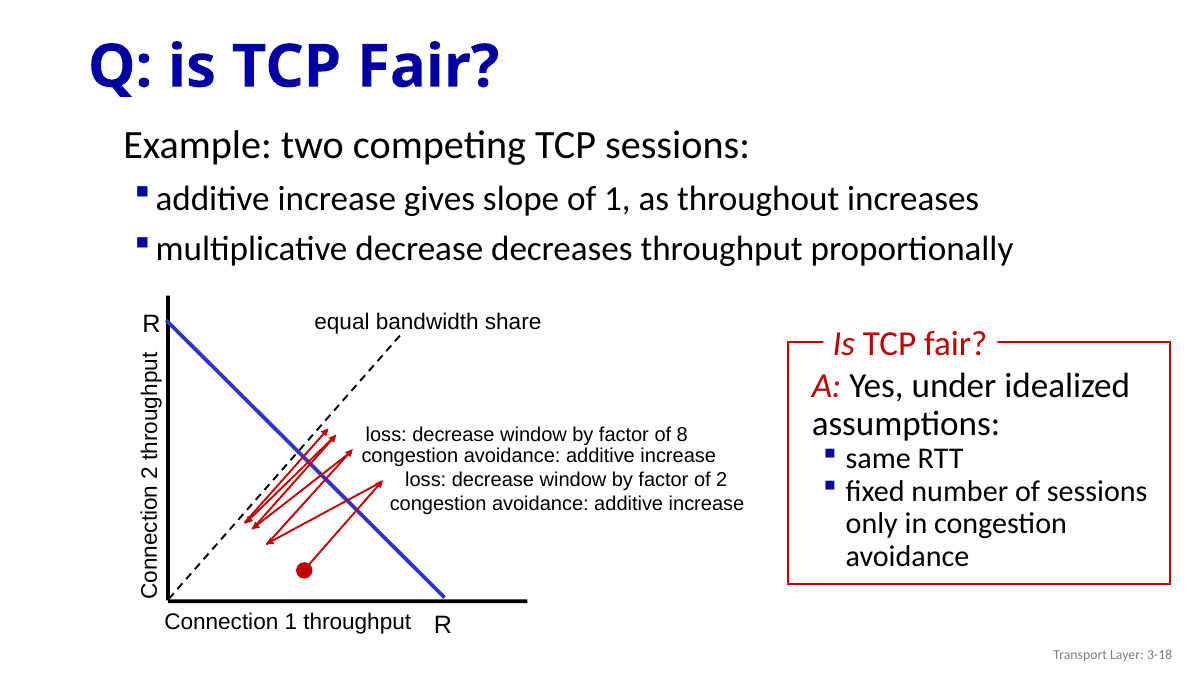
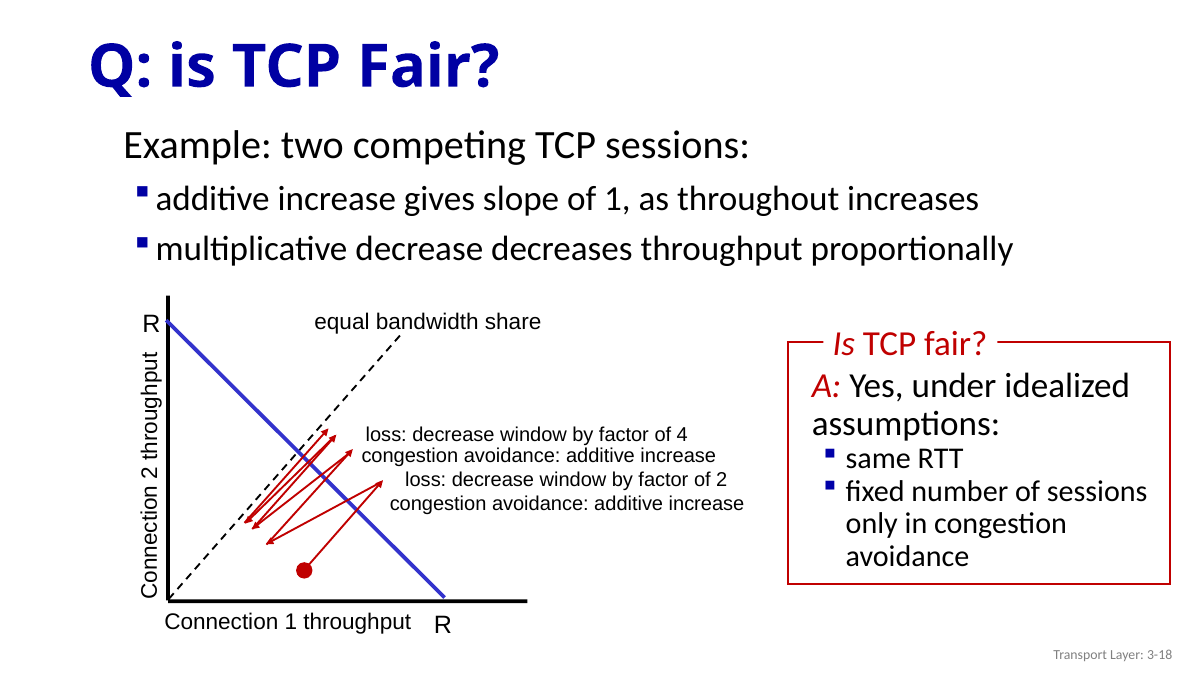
8: 8 -> 4
